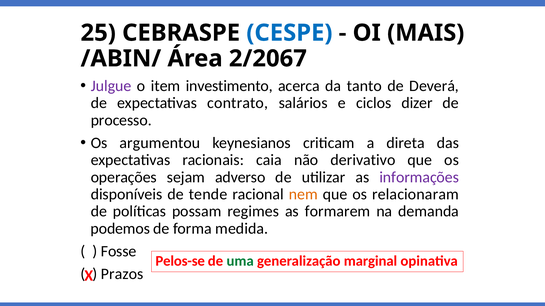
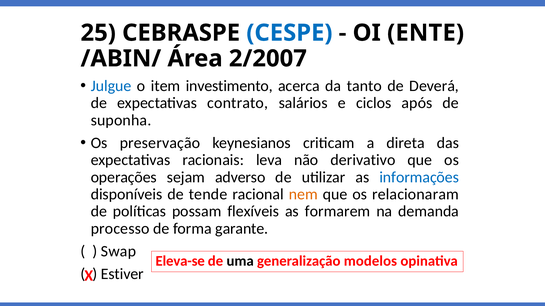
MAIS: MAIS -> ENTE
2/2067: 2/2067 -> 2/2007
Julgue colour: purple -> blue
dizer: dizer -> após
processo: processo -> suponha
argumentou: argumentou -> preservação
caia: caia -> leva
informações colour: purple -> blue
regimes: regimes -> flexíveis
podemos: podemos -> processo
medida: medida -> garante
Fosse: Fosse -> Swap
Pelos-se: Pelos-se -> Eleva-se
uma colour: green -> black
marginal: marginal -> modelos
Prazos: Prazos -> Estiver
